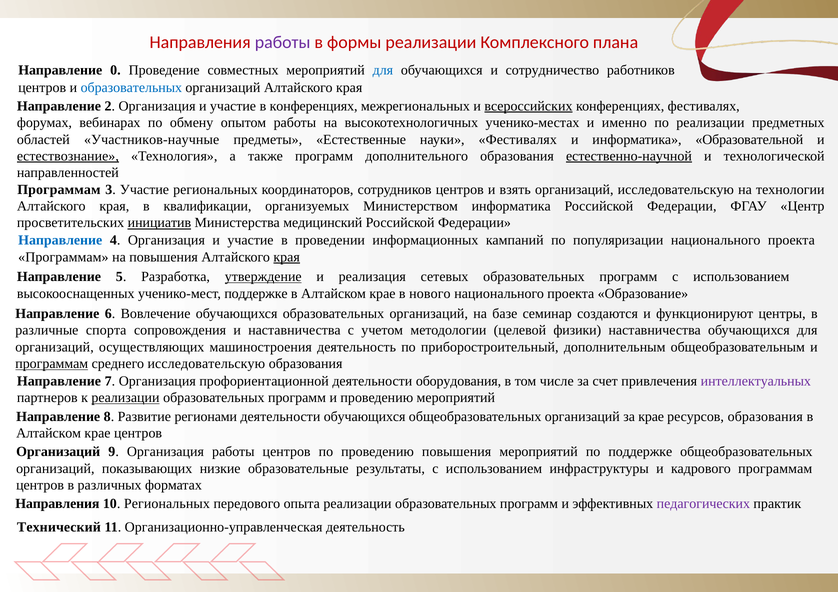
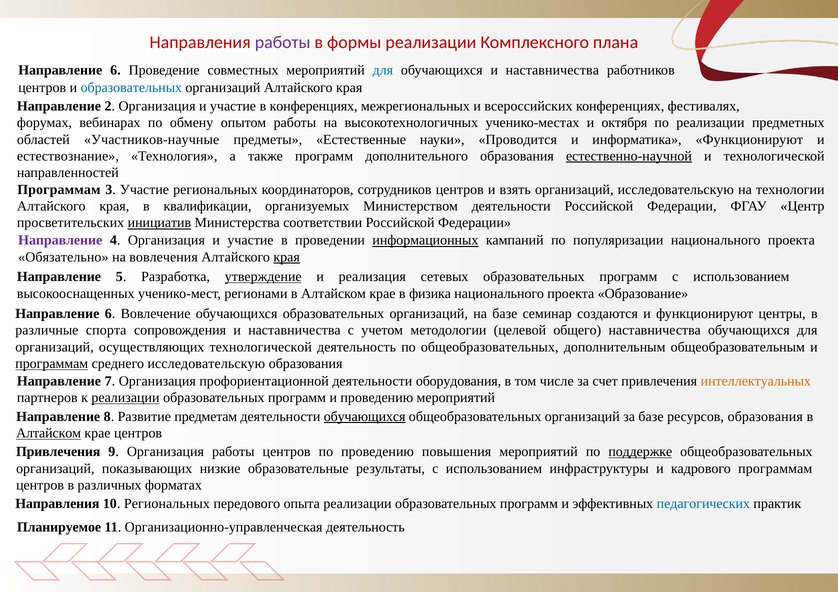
0 at (115, 70): 0 -> 6
обучающихся и сотрудничество: сотрудничество -> наставничества
всероссийских underline: present -> none
именно: именно -> октября
науки Фестивалях: Фестивалях -> Проводится
информатика Образовательной: Образовательной -> Функционируют
естествознание underline: present -> none
Министерством информатика: информатика -> деятельности
медицинский: медицинский -> соответствии
Направление at (60, 241) colour: blue -> purple
информационных underline: none -> present
Программам at (63, 257): Программам -> Обязательно
на повышения: повышения -> вовлечения
ученико-мест поддержке: поддержке -> регионами
нового: нового -> физика
физики: физики -> общего
осуществляющих машиностроения: машиностроения -> технологической
по приборостроительный: приборостроительный -> общеобразовательных
интеллектуальных colour: purple -> orange
регионами: регионами -> предметам
обучающихся at (365, 417) underline: none -> present
за крае: крае -> базе
Алтайском at (49, 434) underline: none -> present
Организаций at (58, 452): Организаций -> Привлечения
поддержке at (640, 452) underline: none -> present
педагогических colour: purple -> blue
Технический: Технический -> Планируемое
